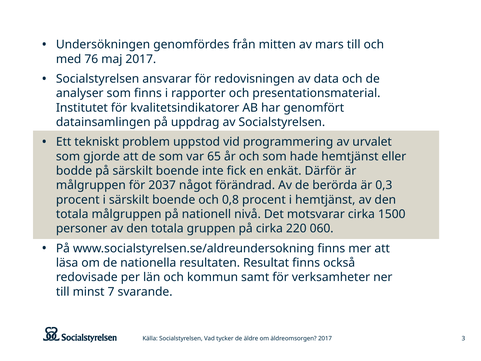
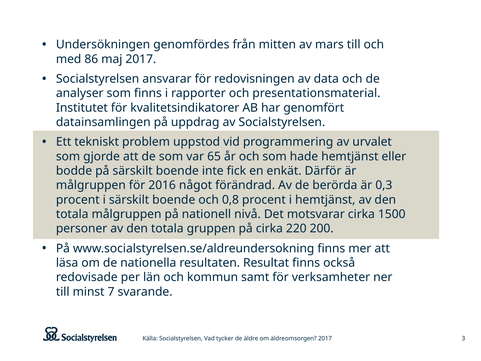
76: 76 -> 86
2037: 2037 -> 2016
060: 060 -> 200
